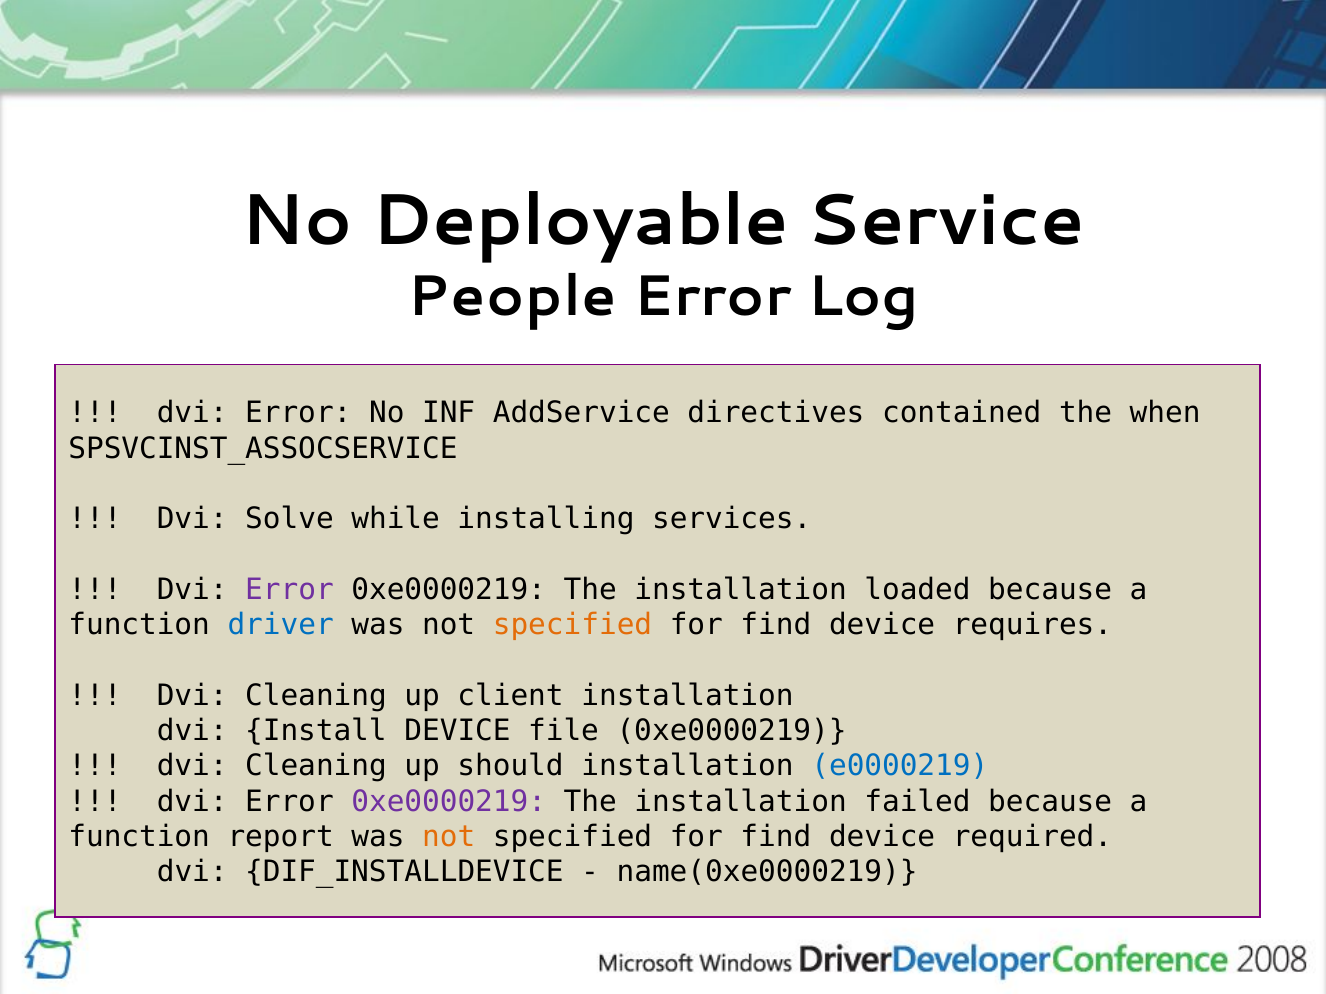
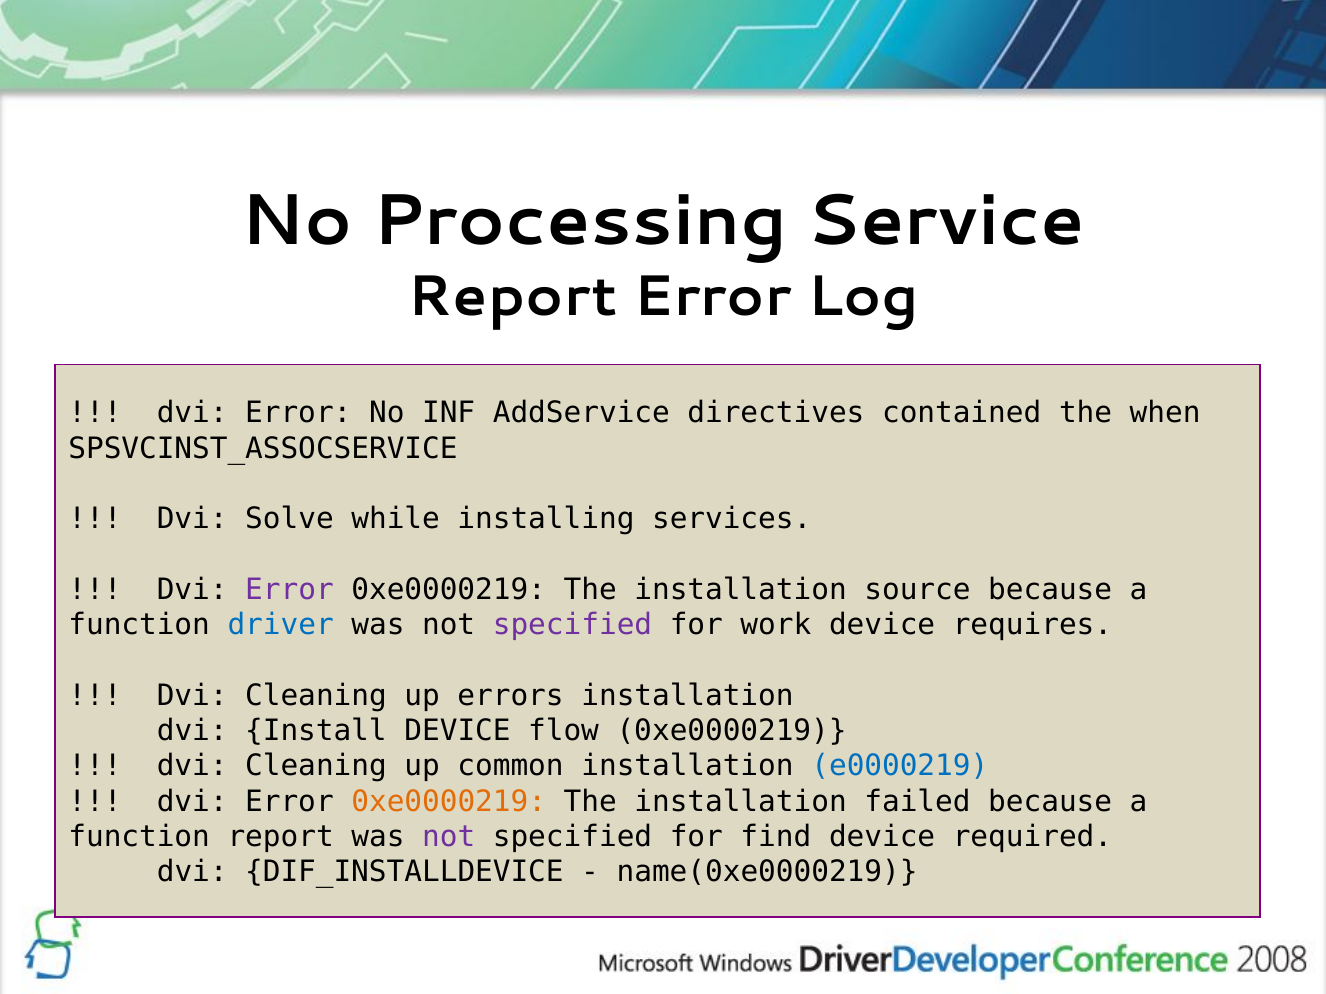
Deployable: Deployable -> Processing
People at (512, 297): People -> Report
loaded: loaded -> source
specified at (573, 625) colour: orange -> purple
find at (776, 625): find -> work
client: client -> errors
file: file -> flow
should: should -> common
0xe0000219 at (449, 802) colour: purple -> orange
not at (449, 837) colour: orange -> purple
